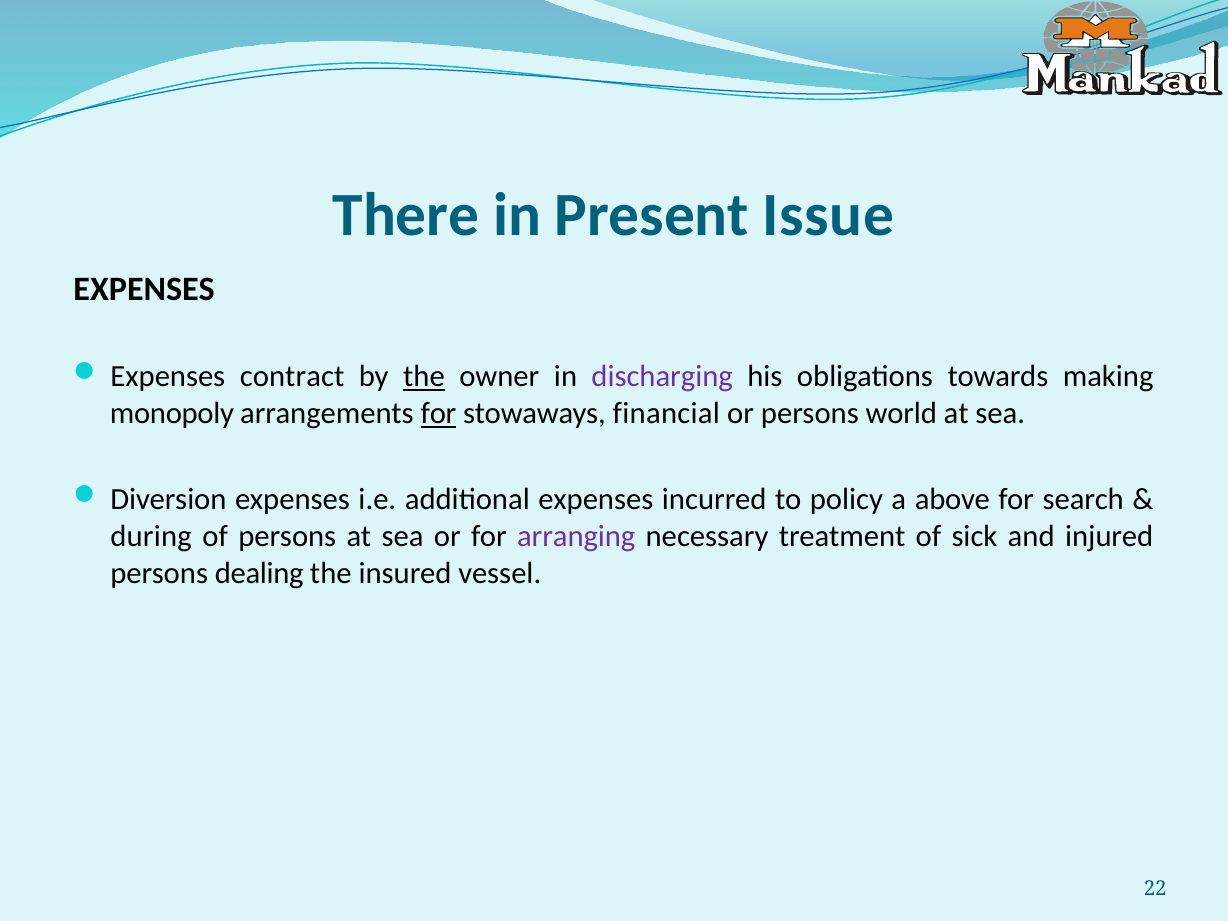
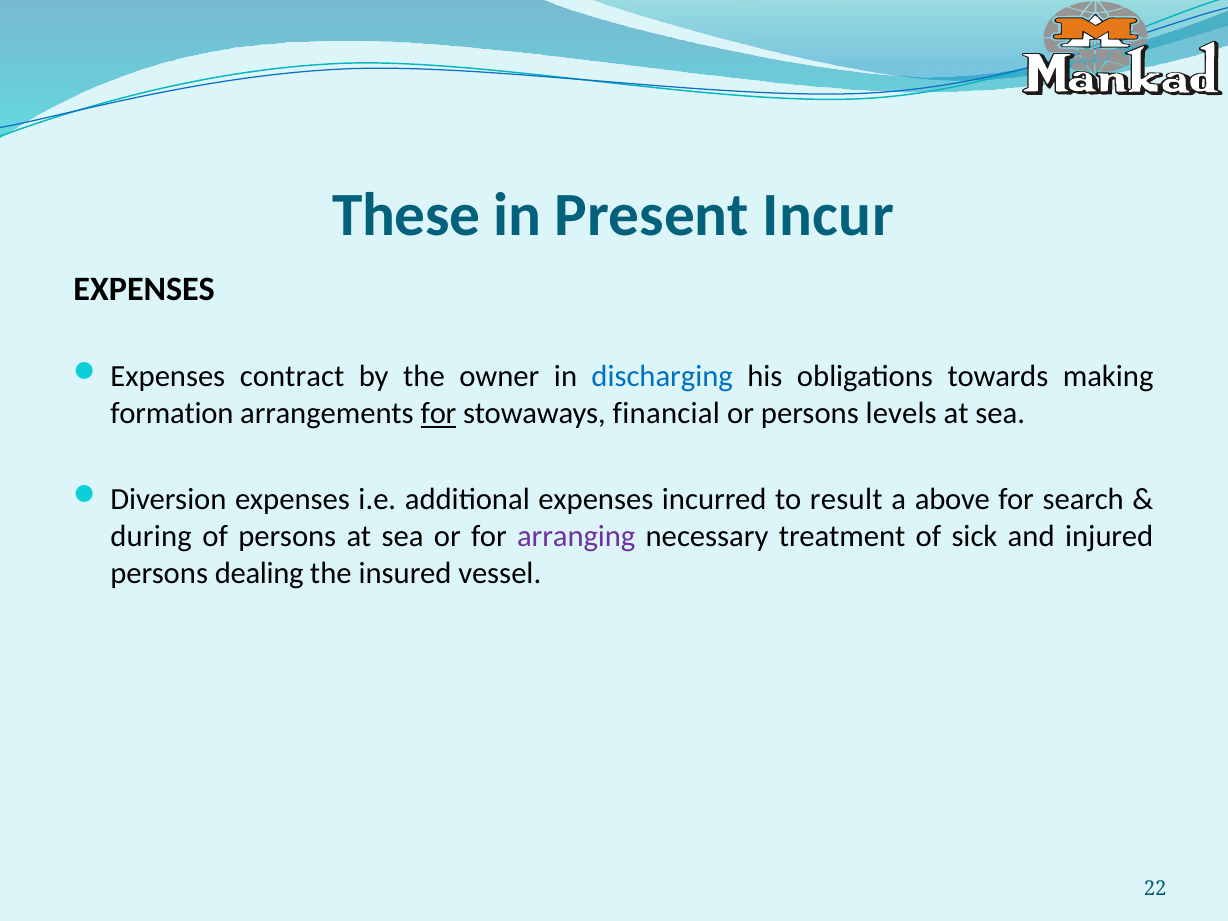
There: There -> These
Issue: Issue -> Incur
the at (424, 377) underline: present -> none
discharging colour: purple -> blue
monopoly: monopoly -> formation
world: world -> levels
policy: policy -> result
